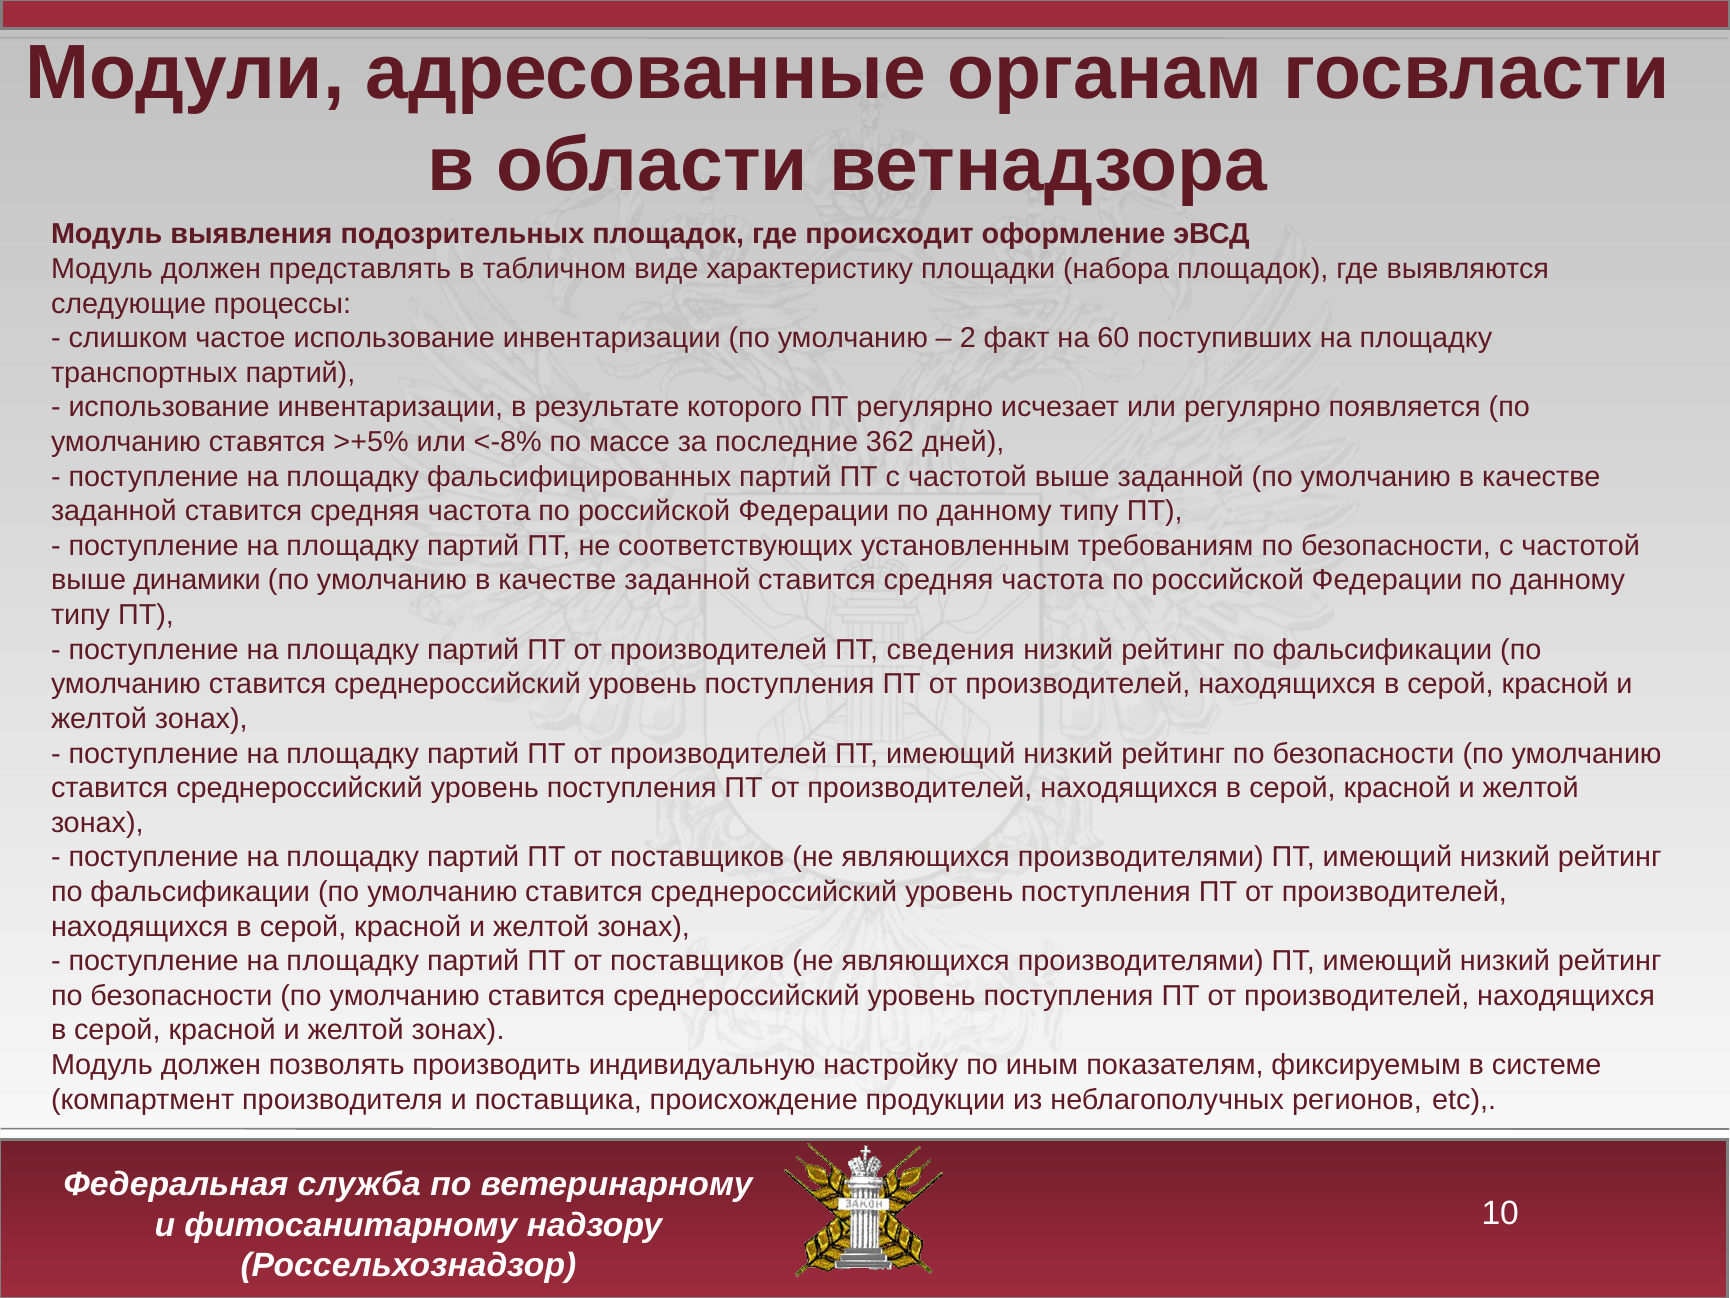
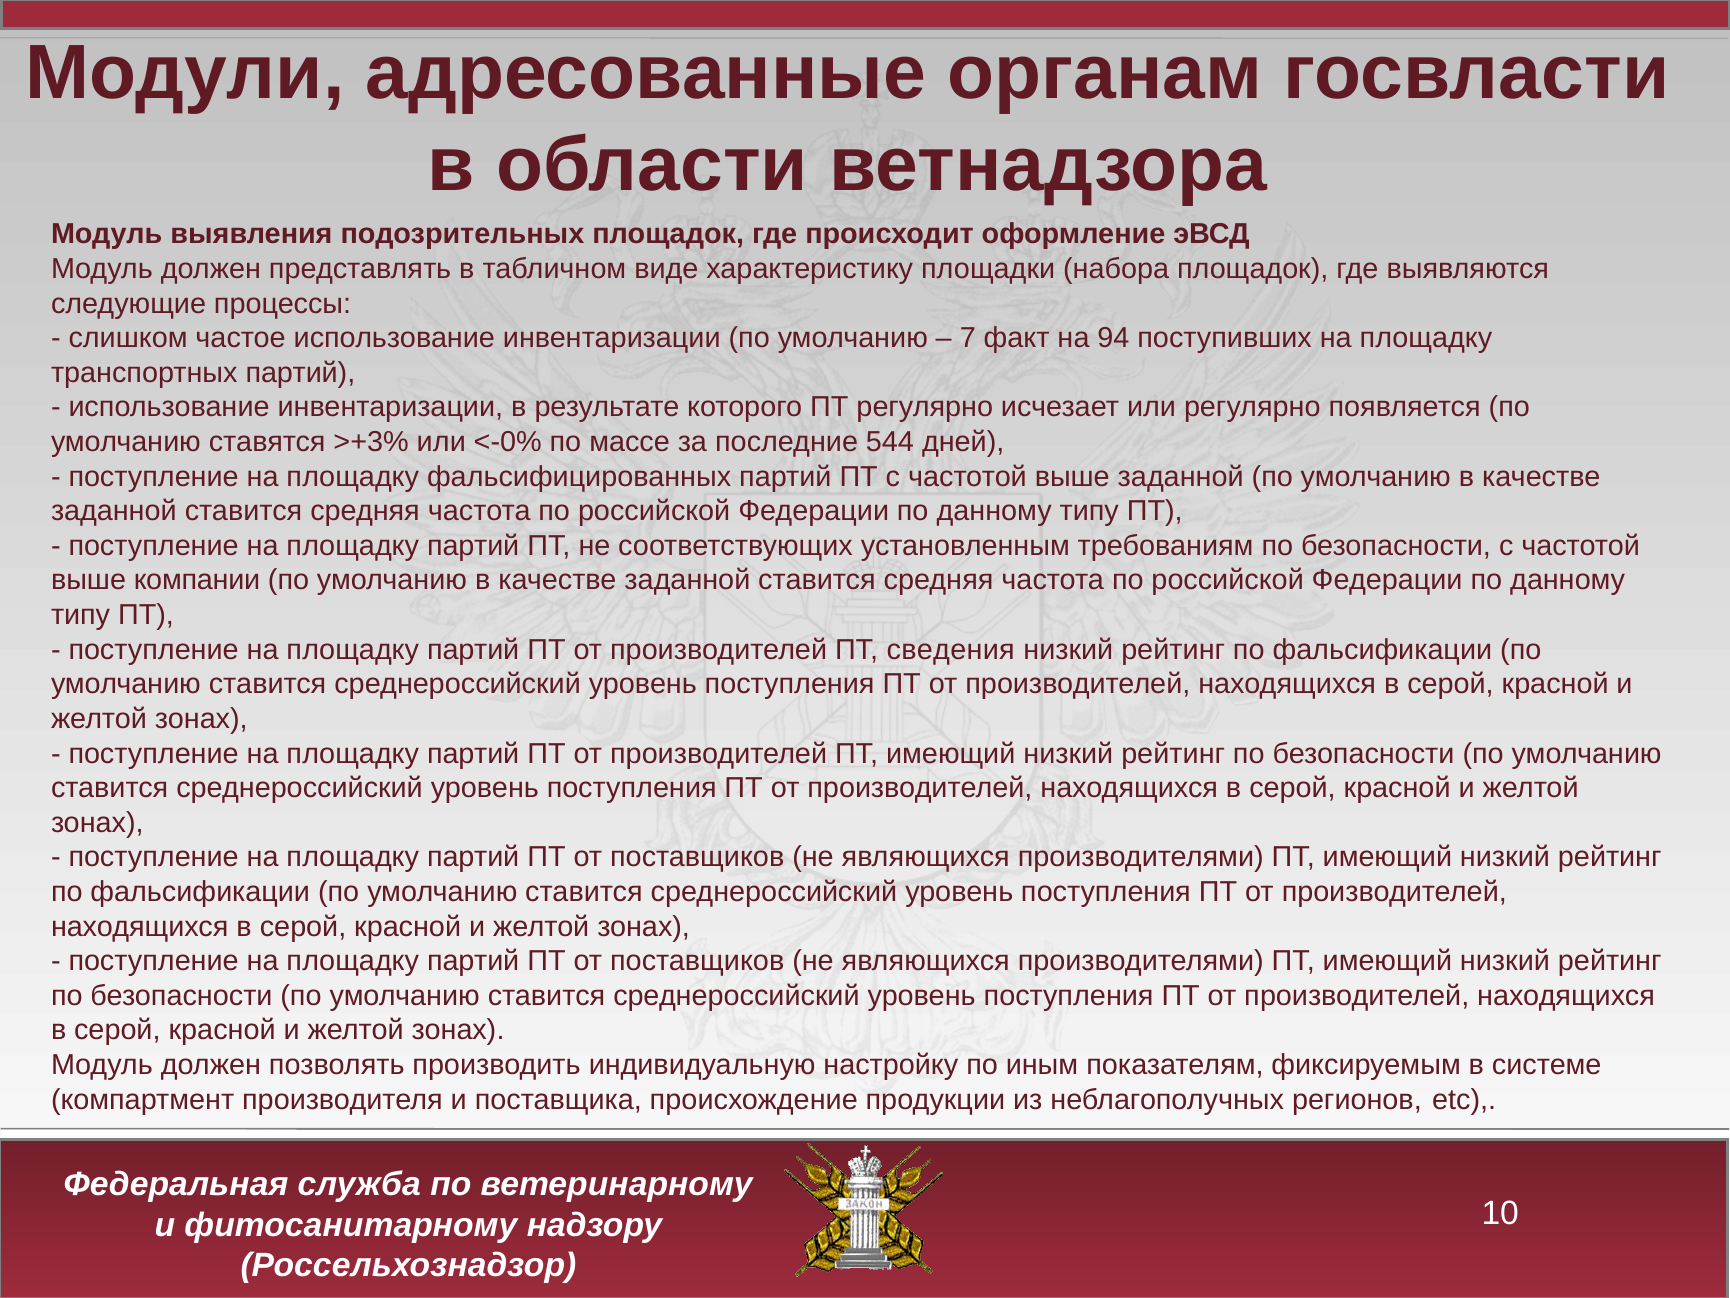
2: 2 -> 7
60: 60 -> 94
>+5%: >+5% -> >+3%
<-8%: <-8% -> <-0%
362: 362 -> 544
динамики: динамики -> компании
